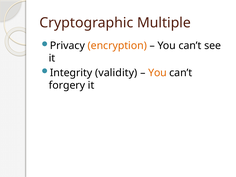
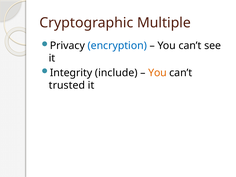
encryption colour: orange -> blue
validity: validity -> include
forgery: forgery -> trusted
